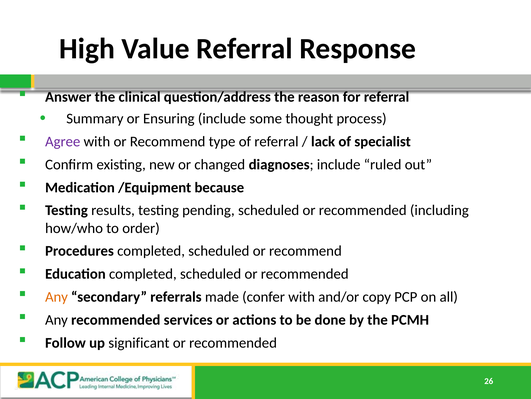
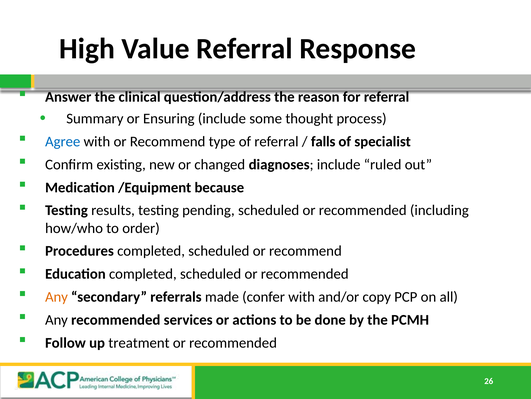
Agree colour: purple -> blue
lack: lack -> falls
significant: significant -> treatment
